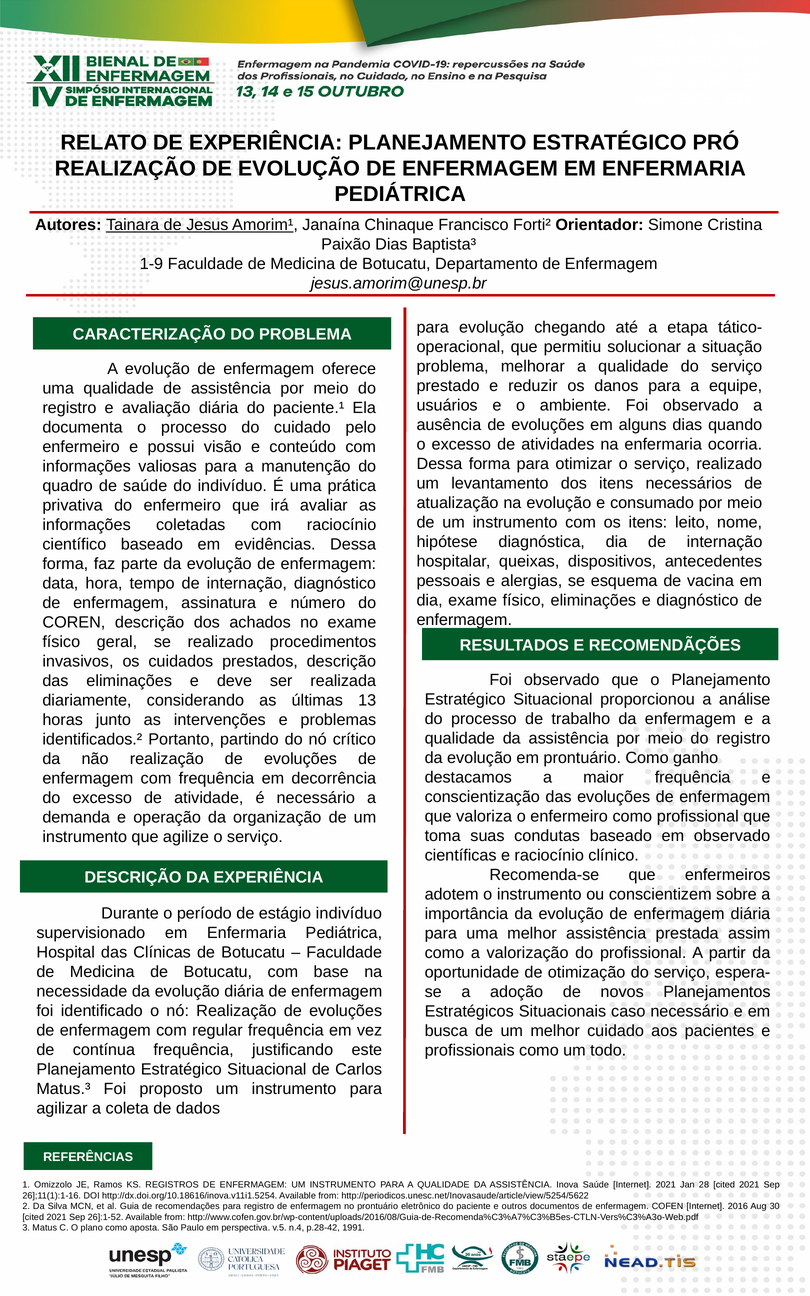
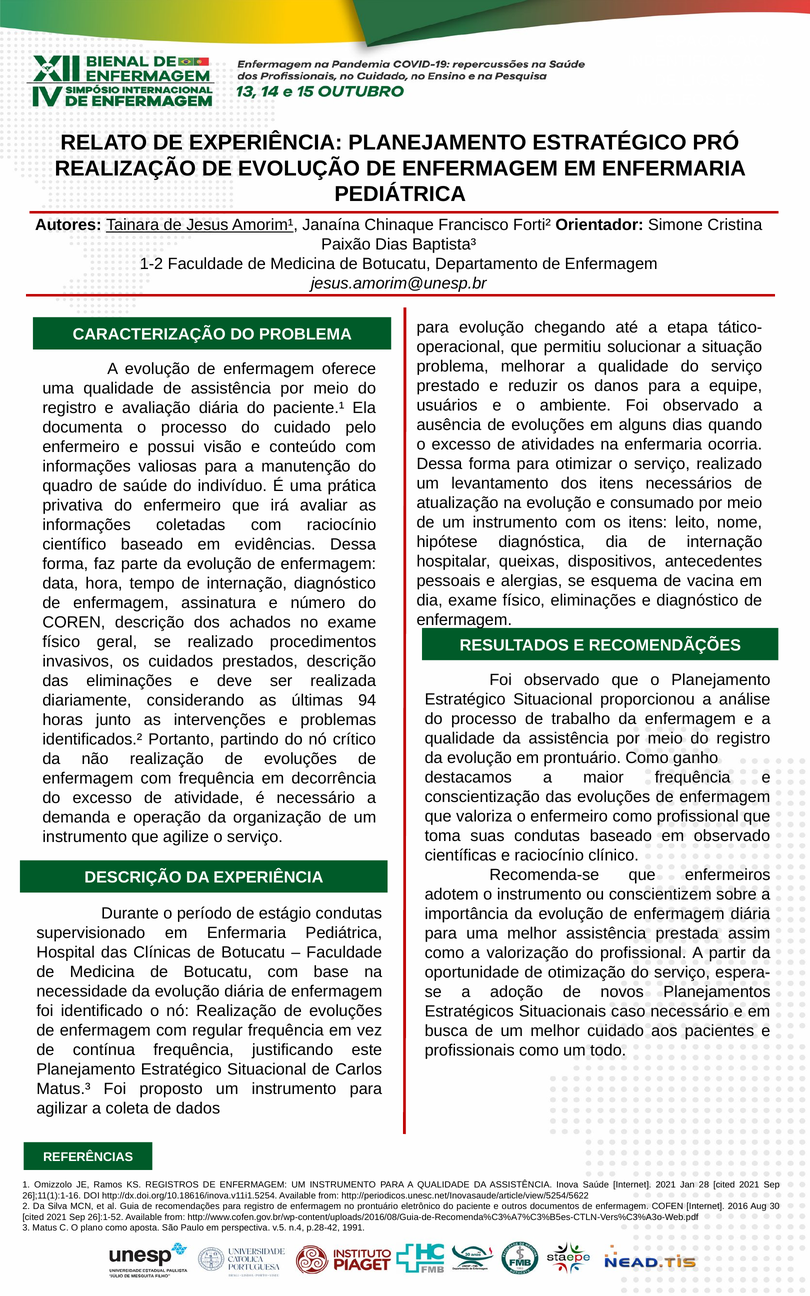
1-9: 1-9 -> 1-2
13: 13 -> 94
estágio indivíduo: indivíduo -> condutas
